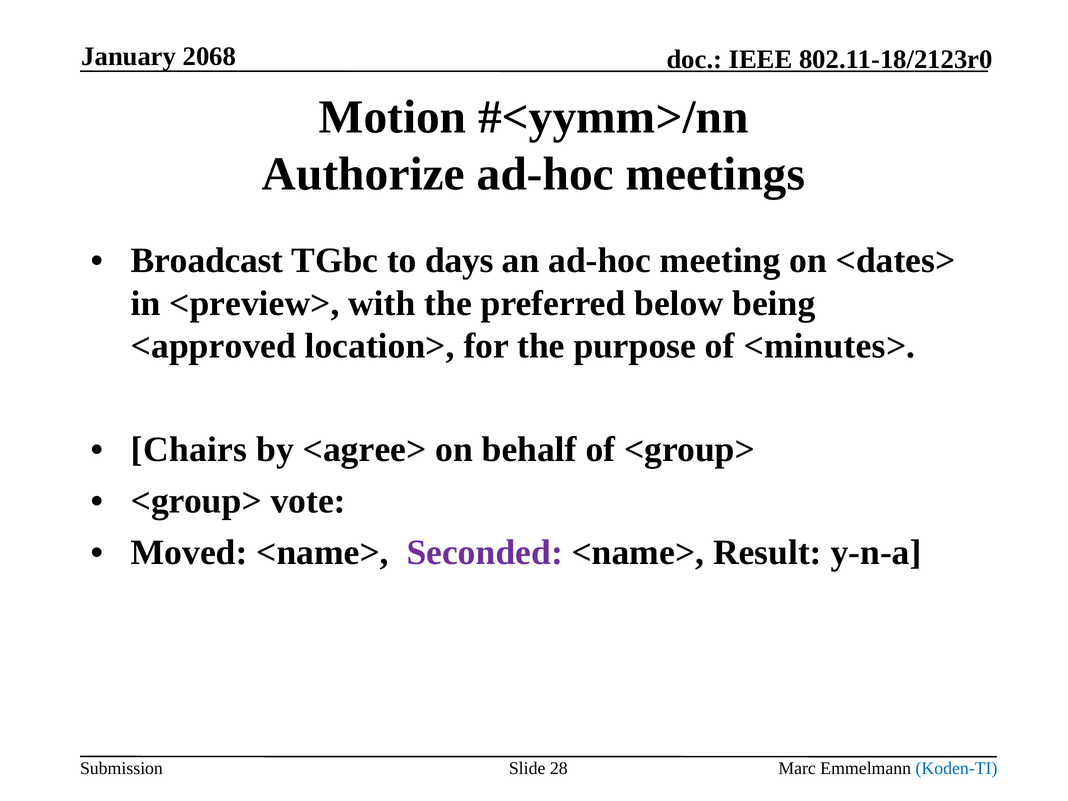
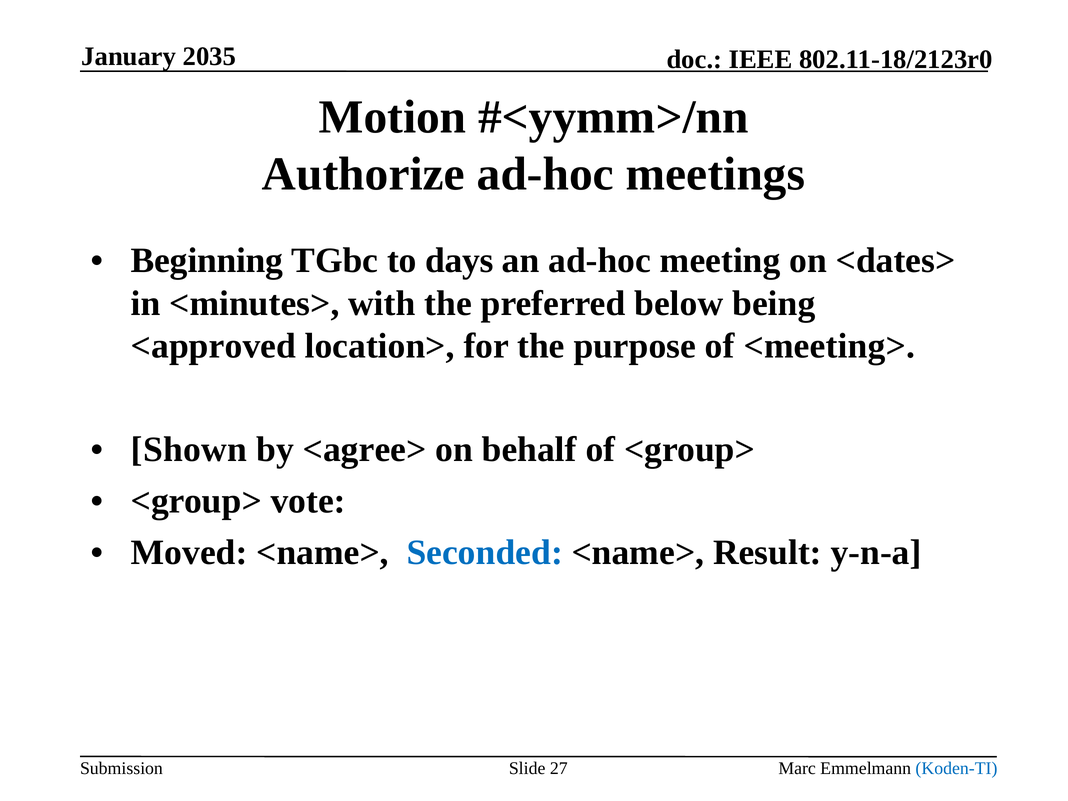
2068: 2068 -> 2035
Broadcast: Broadcast -> Beginning
<preview>: <preview> -> <minutes>
<minutes>: <minutes> -> <meeting>
Chairs: Chairs -> Shown
Seconded colour: purple -> blue
28: 28 -> 27
